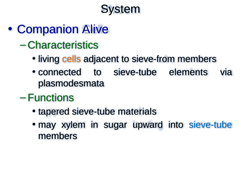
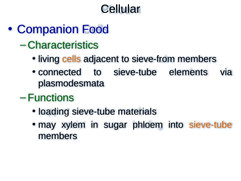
System: System -> Cellular
Alive: Alive -> Food
tapered: tapered -> loading
upward: upward -> phloem
sieve-tube at (210, 125) colour: blue -> orange
